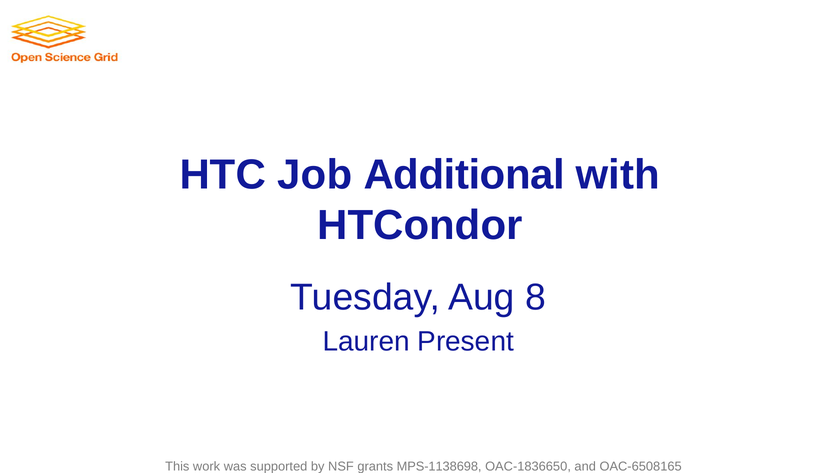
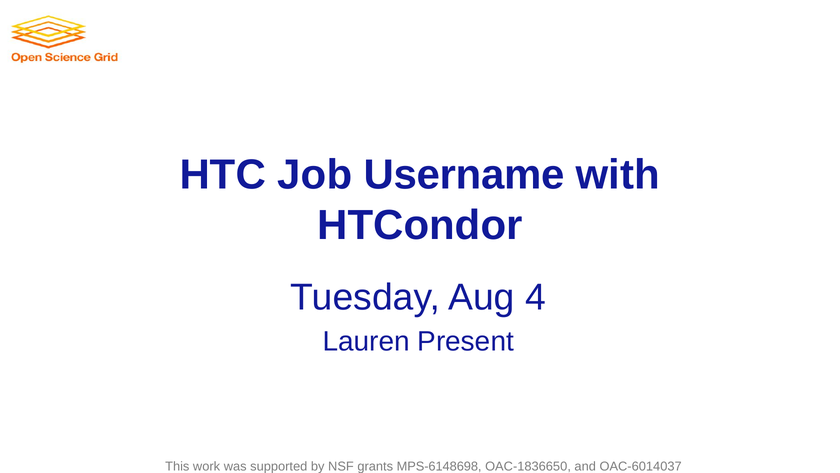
Additional: Additional -> Username
8: 8 -> 4
MPS-1138698: MPS-1138698 -> MPS-6148698
OAC-6508165: OAC-6508165 -> OAC-6014037
